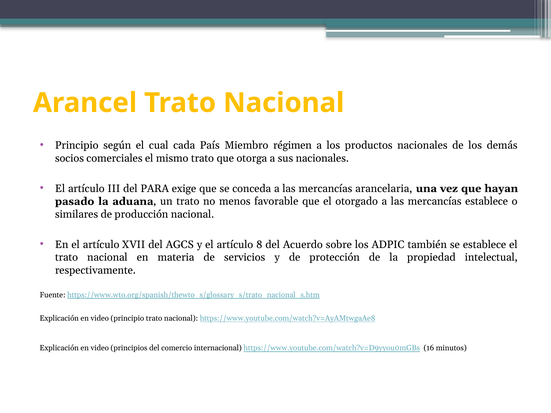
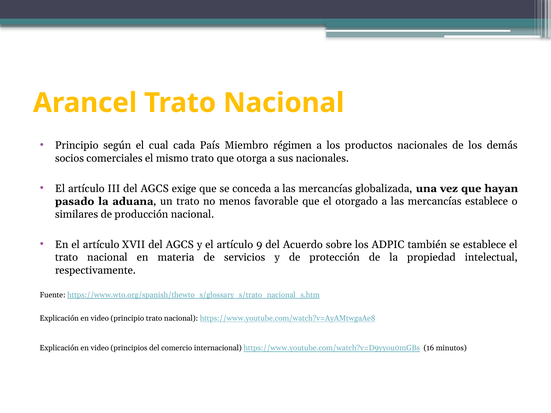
III del PARA: PARA -> AGCS
arancelaria: arancelaria -> globalizada
8: 8 -> 9
